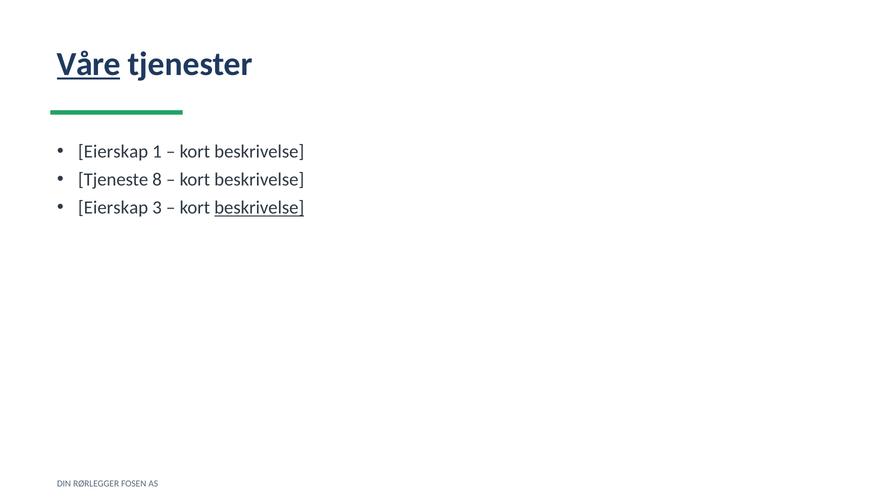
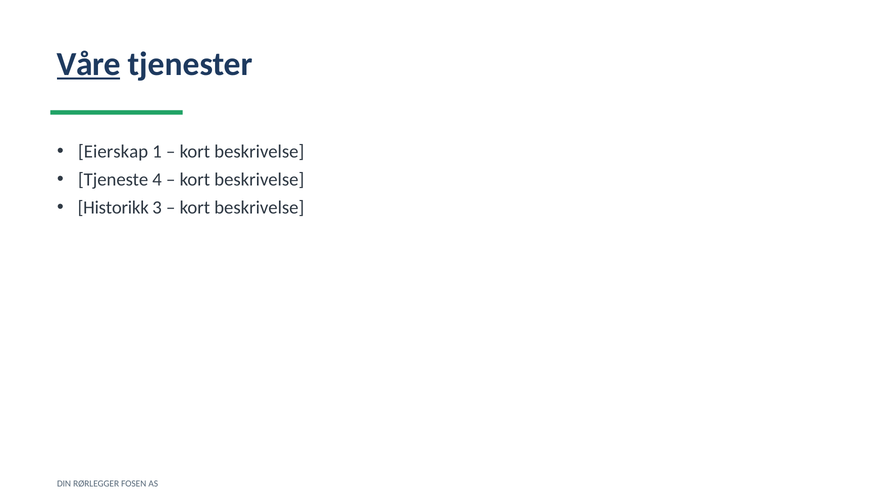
8: 8 -> 4
Eierskap at (113, 208): Eierskap -> Historikk
beskrivelse at (259, 208) underline: present -> none
